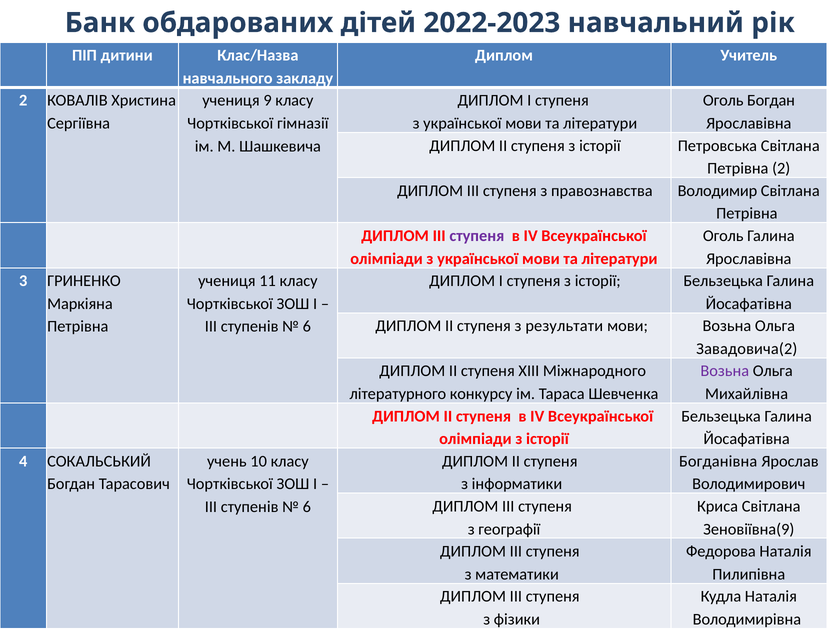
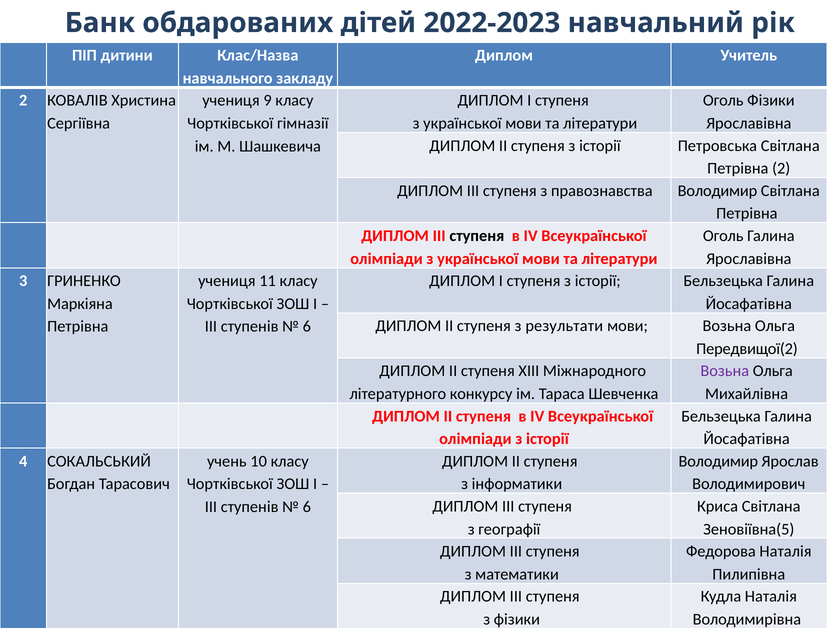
Оголь Богдан: Богдан -> Фізики
ступеня at (477, 236) colour: purple -> black
Завадовича(2: Завадовича(2 -> Передвищої(2
Богданівна at (718, 461): Богданівна -> Володимир
Зеновіївна(9: Зеновіївна(9 -> Зеновіївна(5
